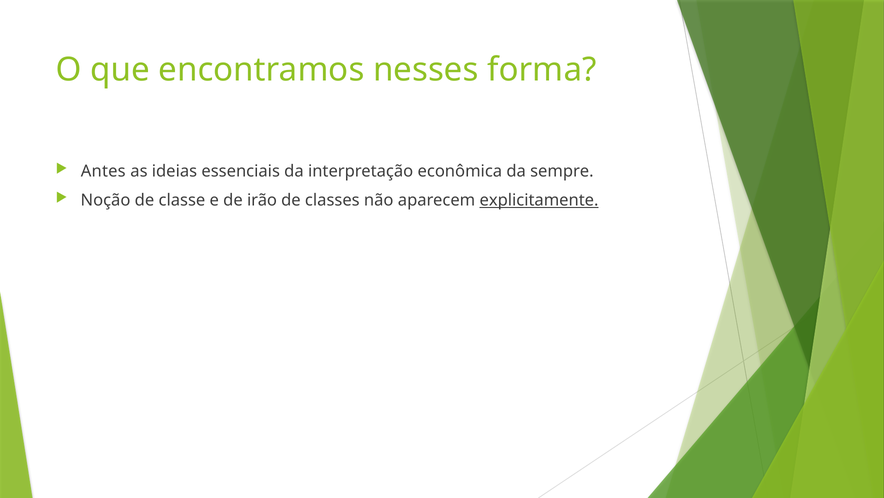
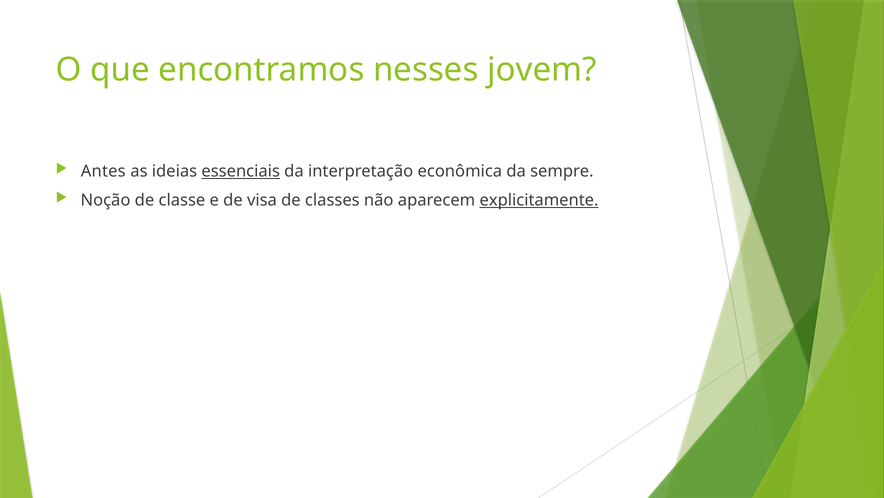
forma: forma -> jovem
essenciais underline: none -> present
irão: irão -> visa
